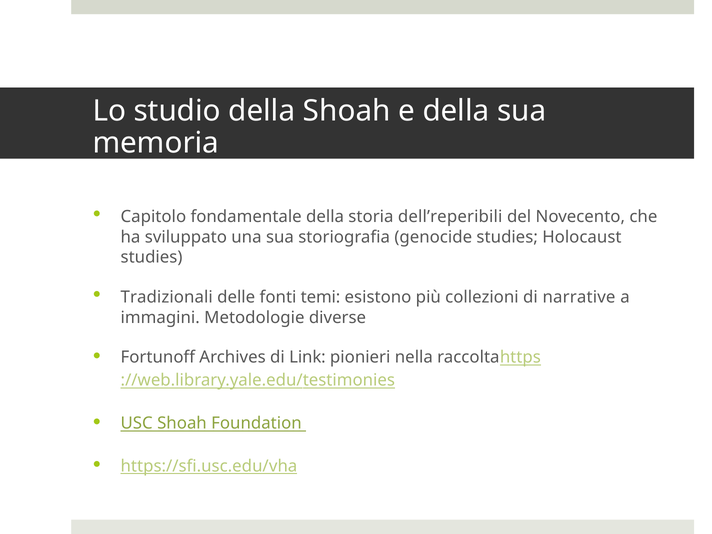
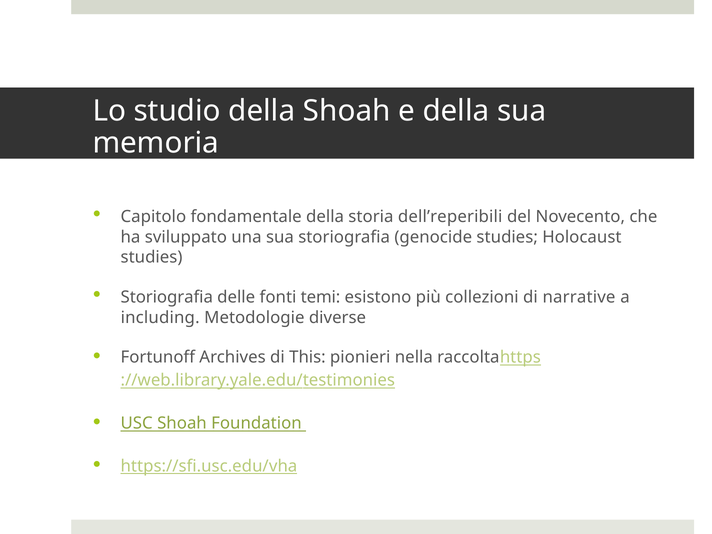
Tradizionali at (167, 297): Tradizionali -> Storiografia
immagini: immagini -> including
Link: Link -> This
